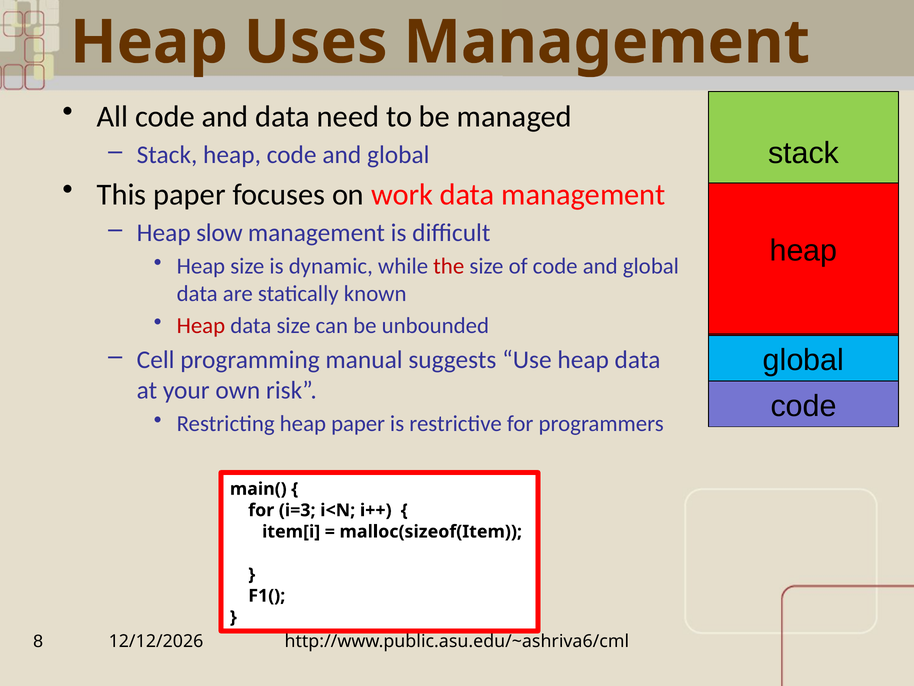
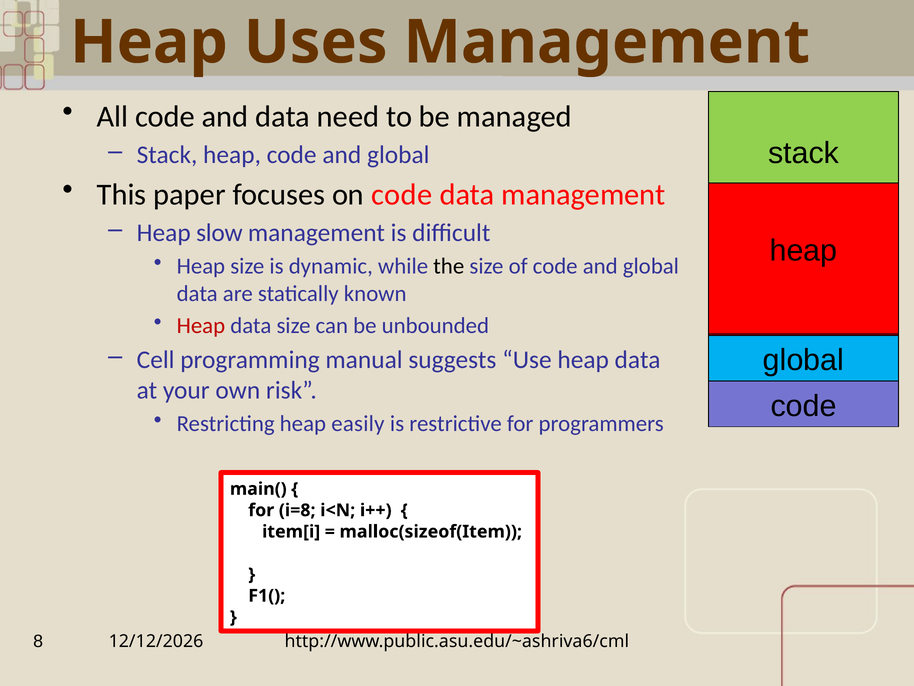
on work: work -> code
the colour: red -> black
heap paper: paper -> easily
i=3: i=3 -> i=8
